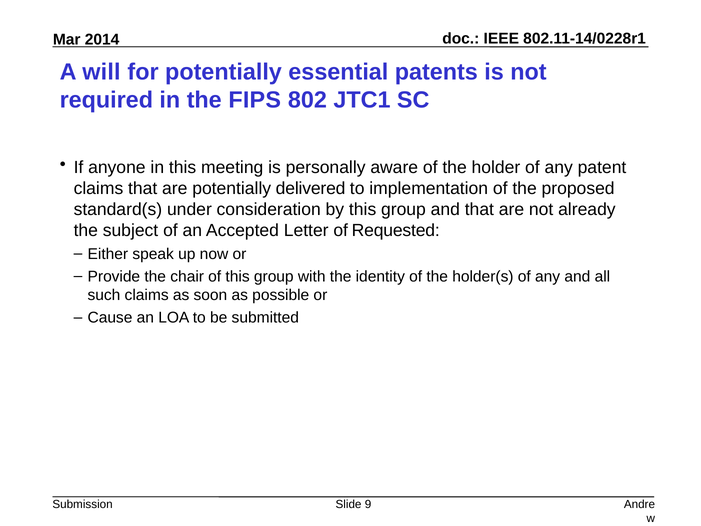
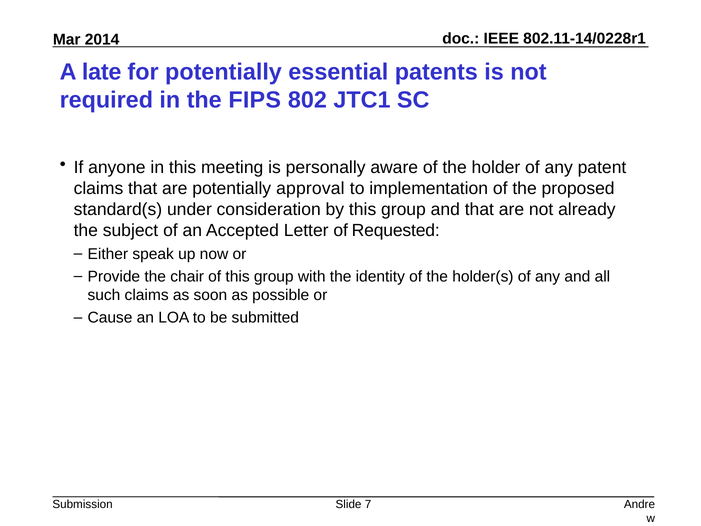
will: will -> late
delivered: delivered -> approval
9: 9 -> 7
